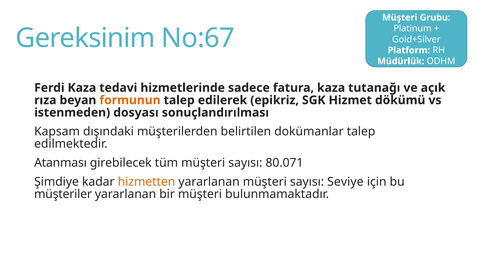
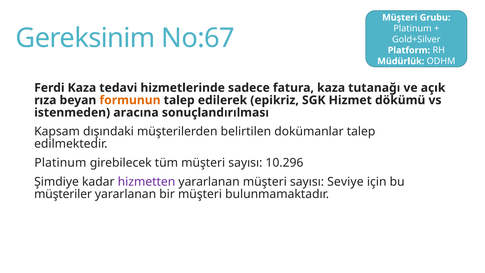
dosyası: dosyası -> aracına
Atanması at (61, 163): Atanması -> Platinum
80.071: 80.071 -> 10.296
hizmetten colour: orange -> purple
